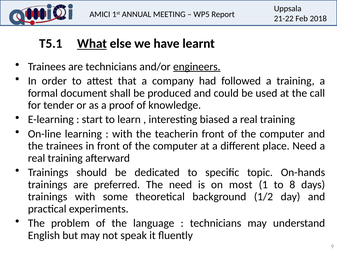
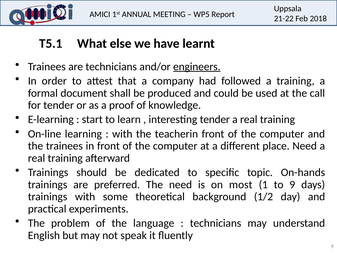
What underline: present -> none
interesting biased: biased -> tender
to 8: 8 -> 9
